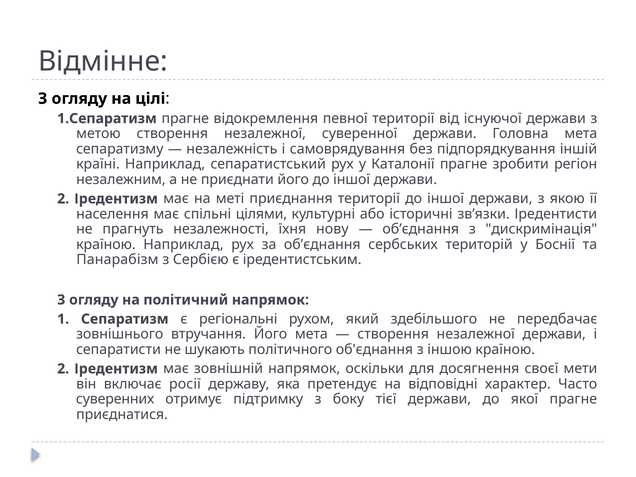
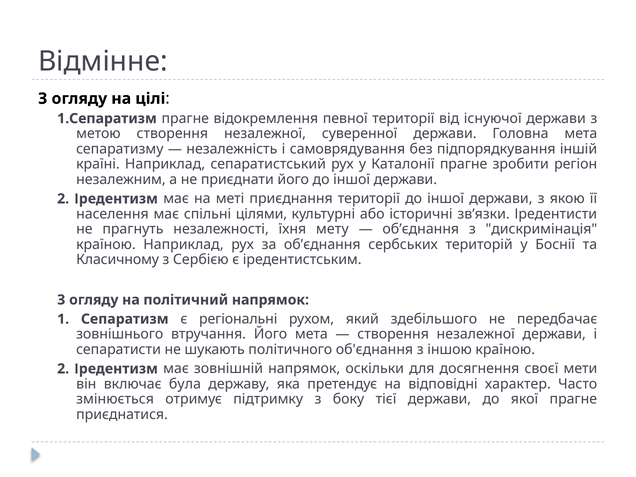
нову: нову -> мету
Панарабізм: Панарабізм -> Класичному
росії: росії -> була
суверенних: суверенних -> змінюється
